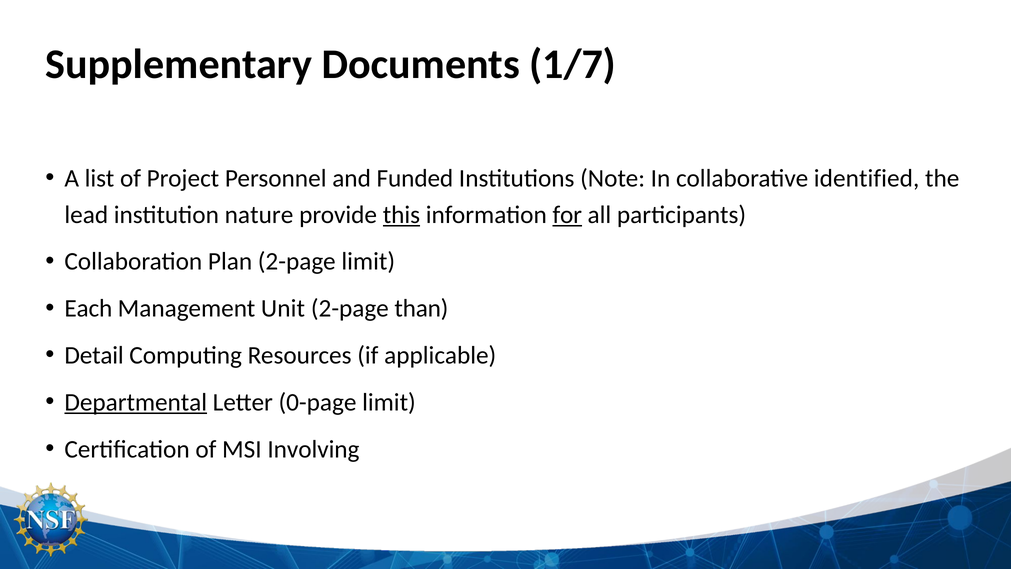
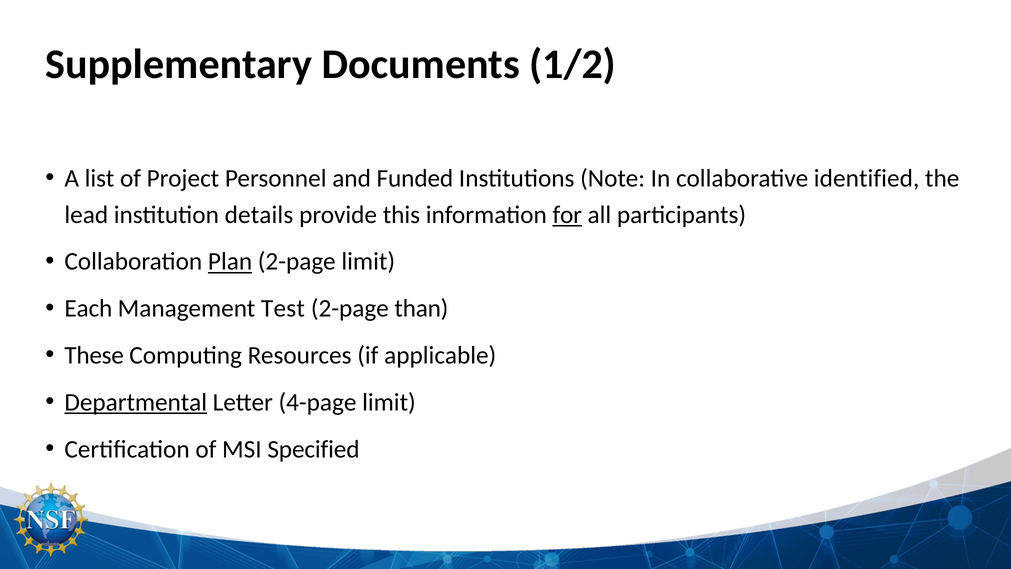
1/7: 1/7 -> 1/2
nature: nature -> details
this underline: present -> none
Plan underline: none -> present
Unit: Unit -> Test
Detail: Detail -> These
0-page: 0-page -> 4-page
Involving: Involving -> Specified
